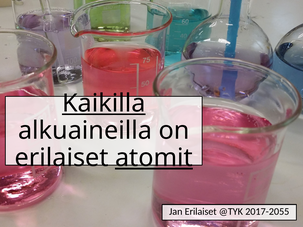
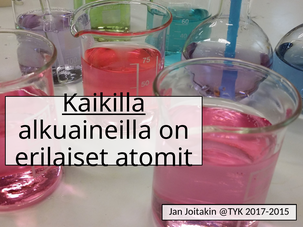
atomit underline: present -> none
Jan Erilaiset: Erilaiset -> Joitakin
2017-2055: 2017-2055 -> 2017-2015
